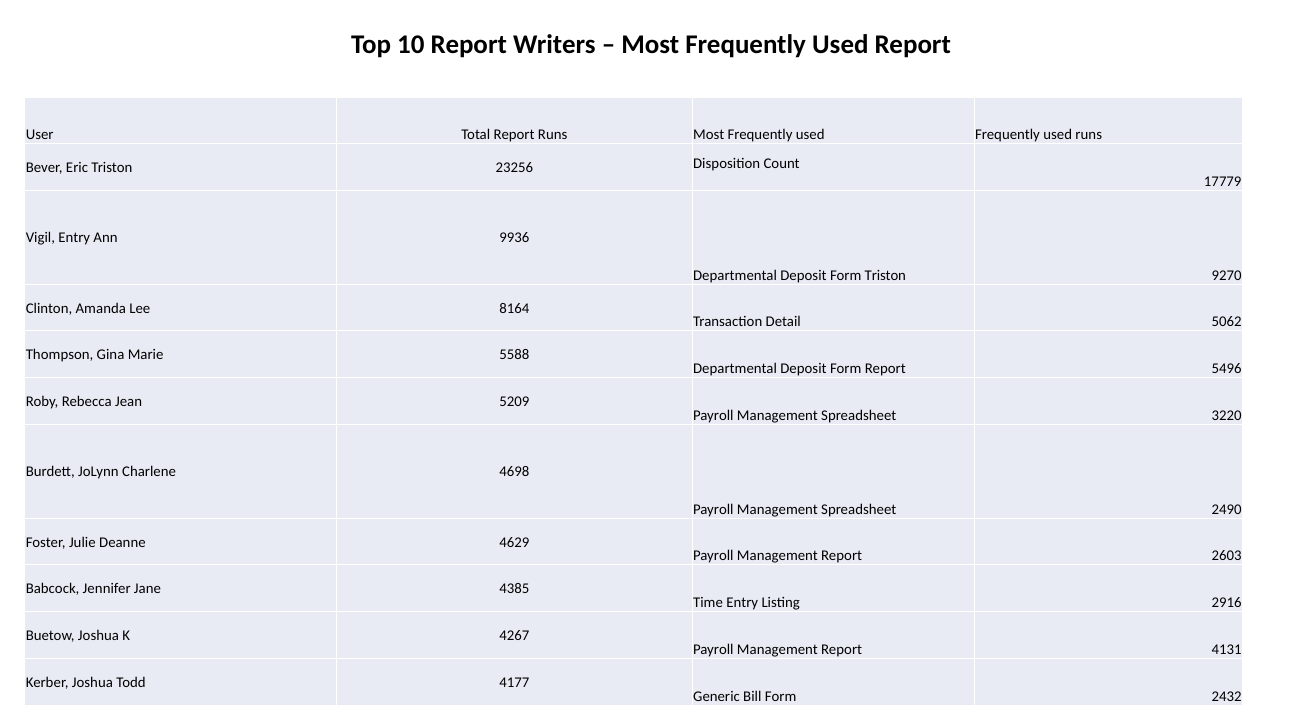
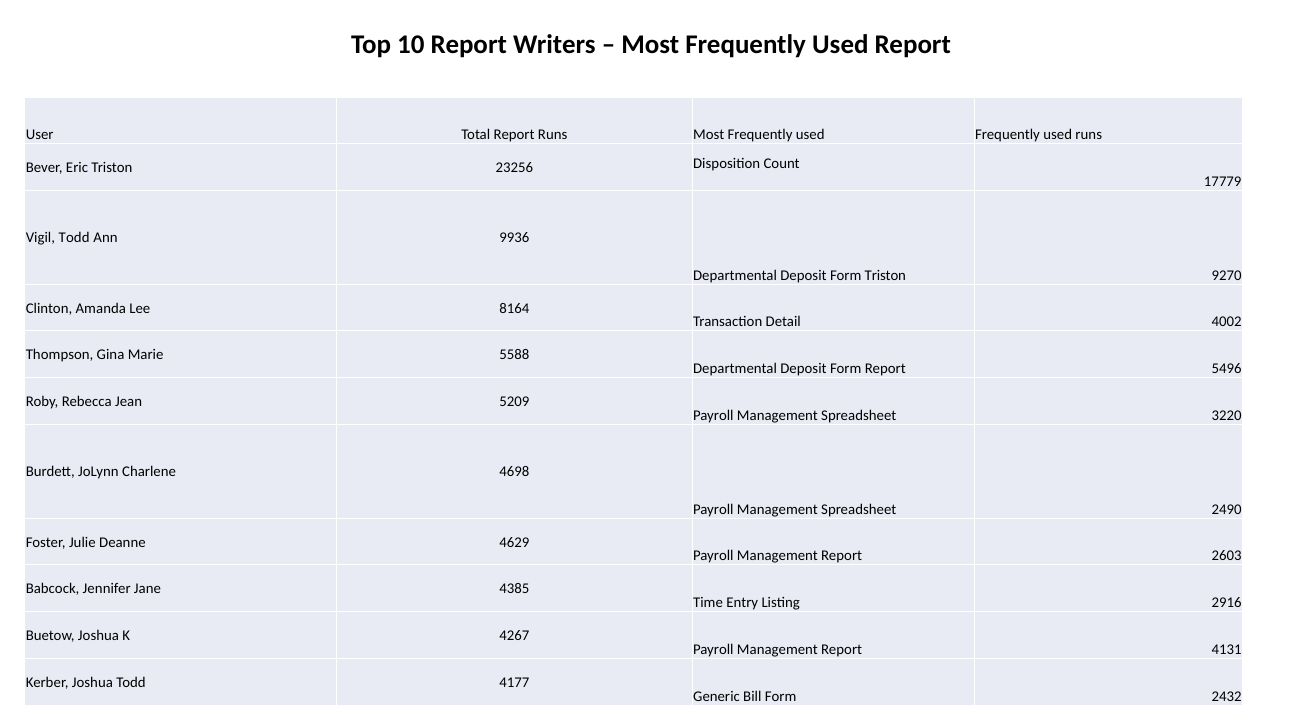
Vigil Entry: Entry -> Todd
5062: 5062 -> 4002
